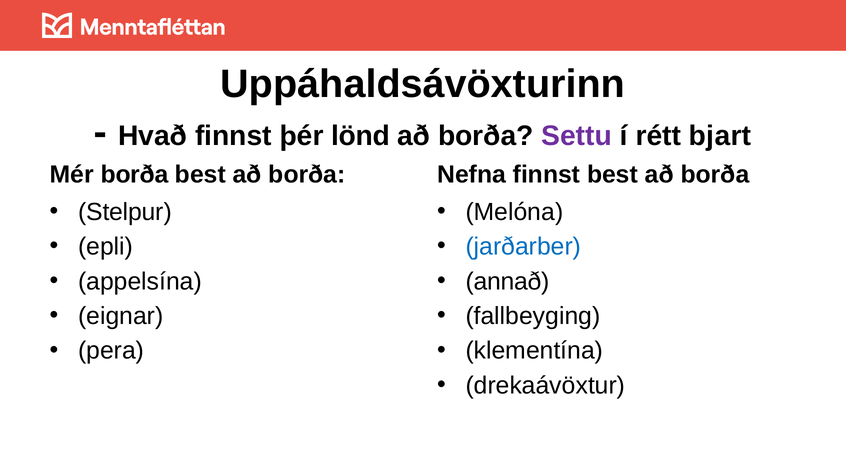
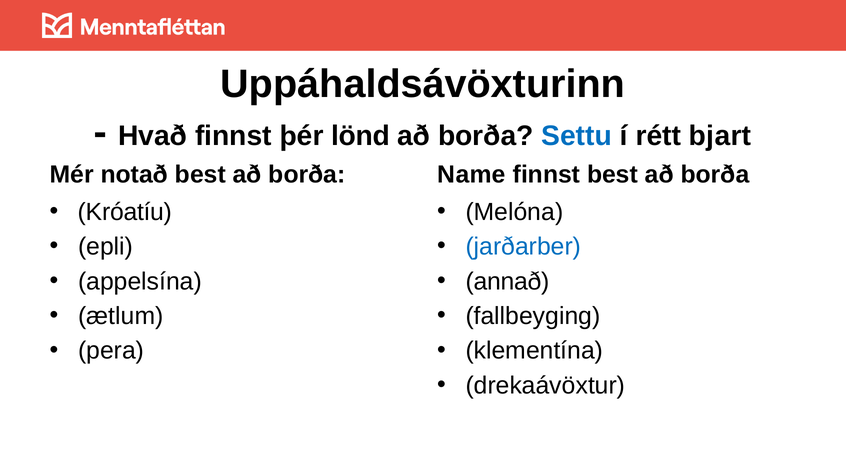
Settu colour: purple -> blue
Mér borða: borða -> notað
Nefna: Nefna -> Name
Stelpur: Stelpur -> Króatíu
eignar: eignar -> ætlum
